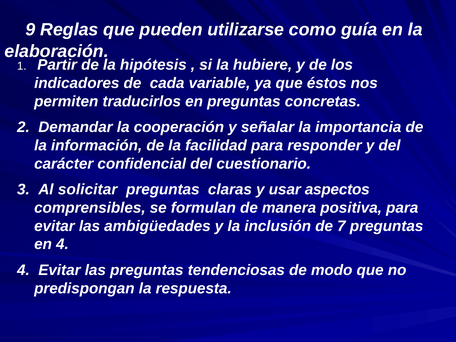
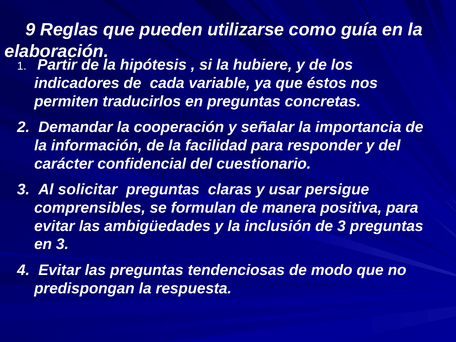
aspectos: aspectos -> persigue
de 7: 7 -> 3
en 4: 4 -> 3
